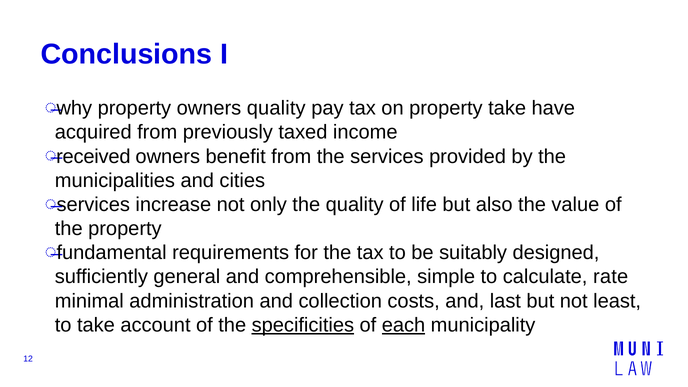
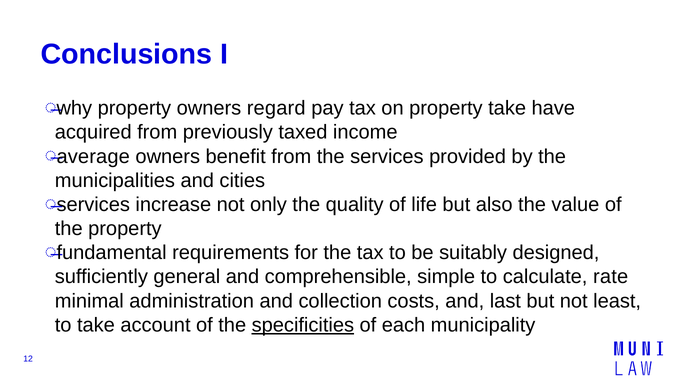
owners quality: quality -> regard
received: received -> average
each underline: present -> none
